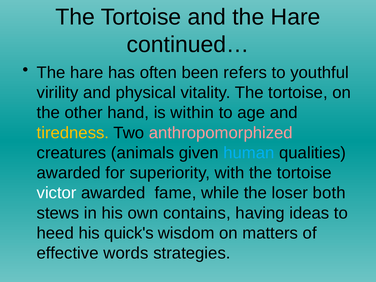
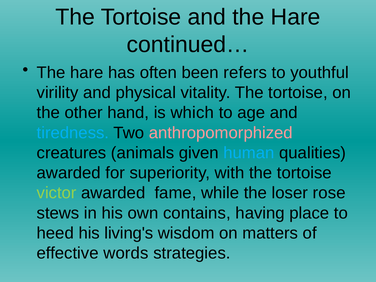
within: within -> which
tiredness colour: yellow -> light blue
victor colour: white -> light green
both: both -> rose
ideas: ideas -> place
quick's: quick's -> living's
